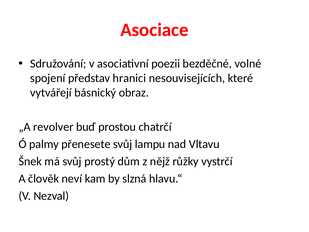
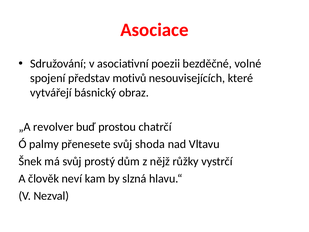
hranici: hranici -> motivů
lampu: lampu -> shoda
